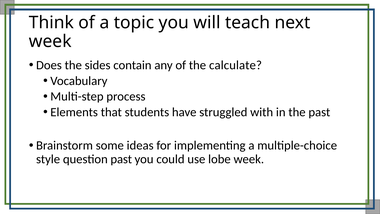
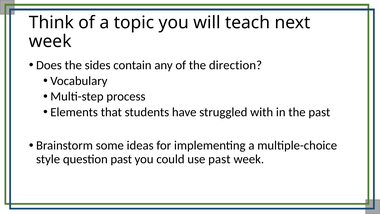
calculate: calculate -> direction
use lobe: lobe -> past
